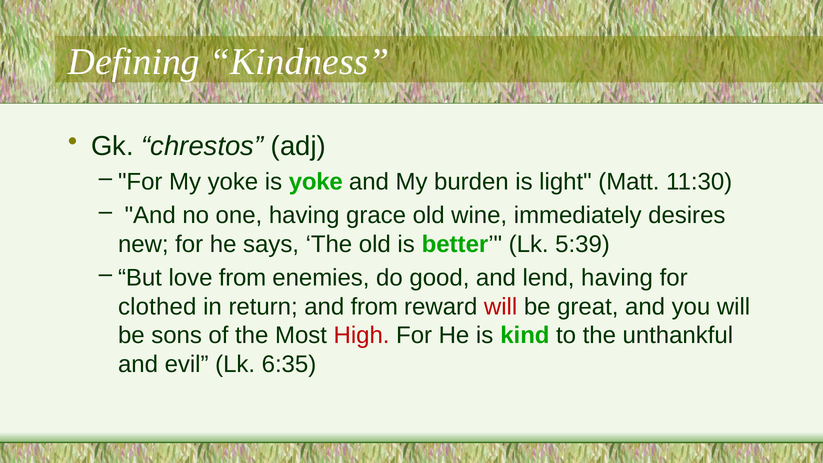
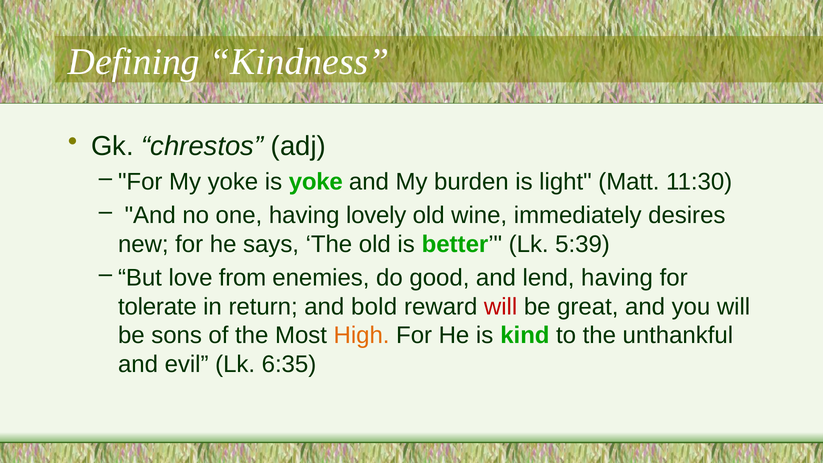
grace: grace -> lovely
clothed: clothed -> tolerate
and from: from -> bold
High colour: red -> orange
